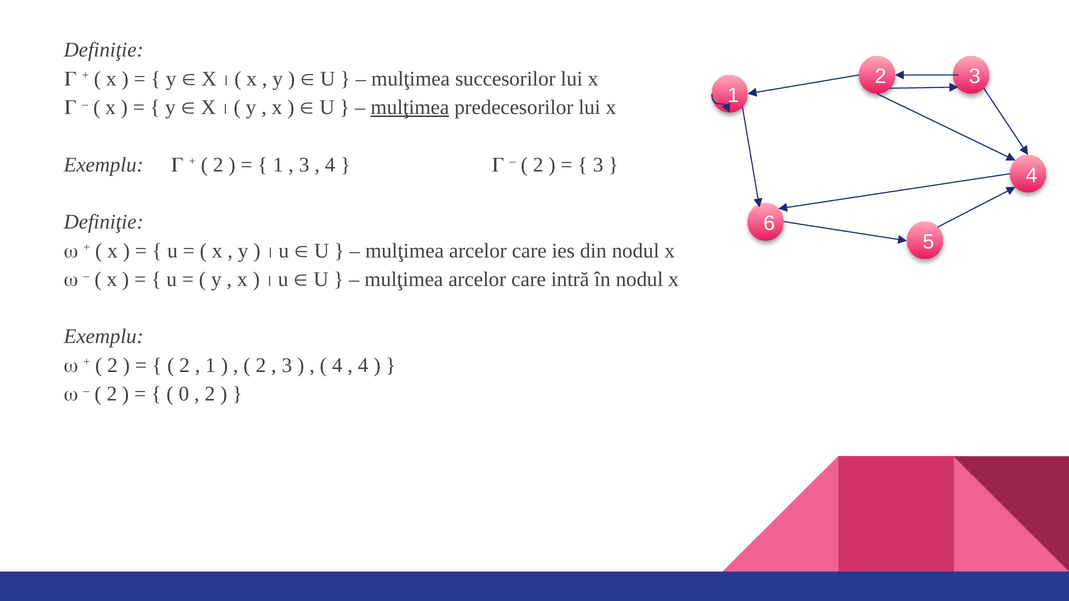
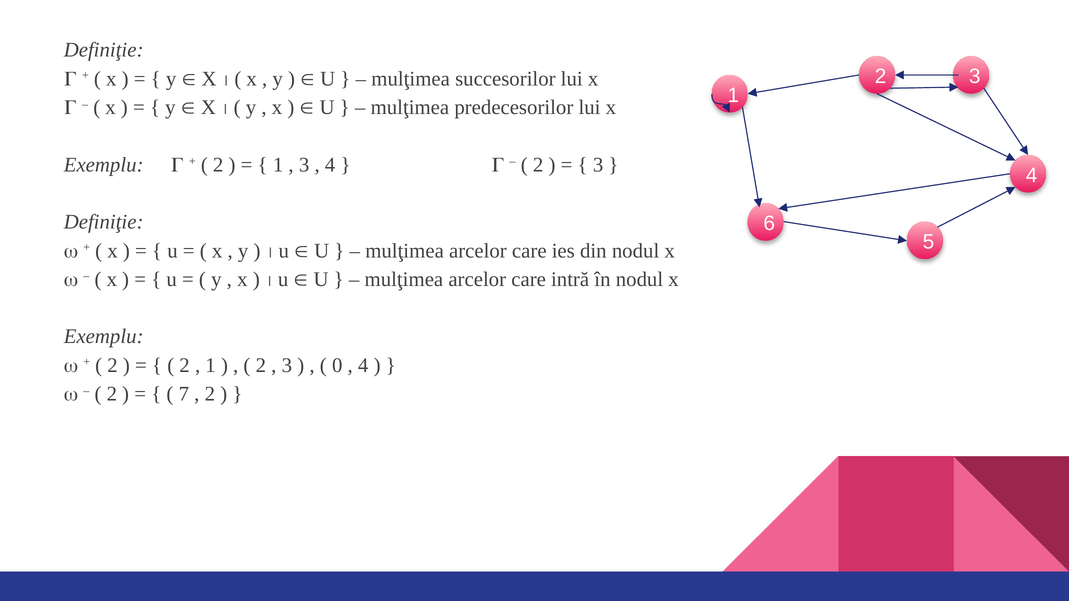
mulţimea at (410, 107) underline: present -> none
4 at (337, 365): 4 -> 0
0: 0 -> 7
